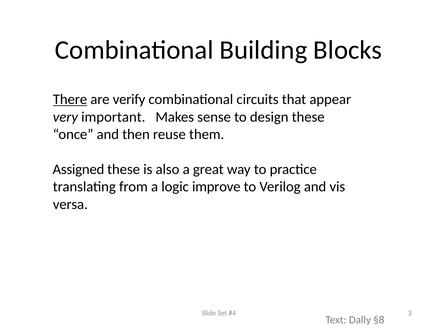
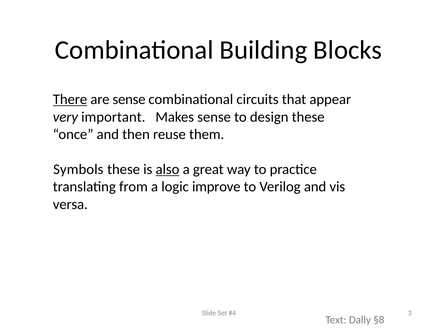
are verify: verify -> sense
Assigned: Assigned -> Symbols
also underline: none -> present
